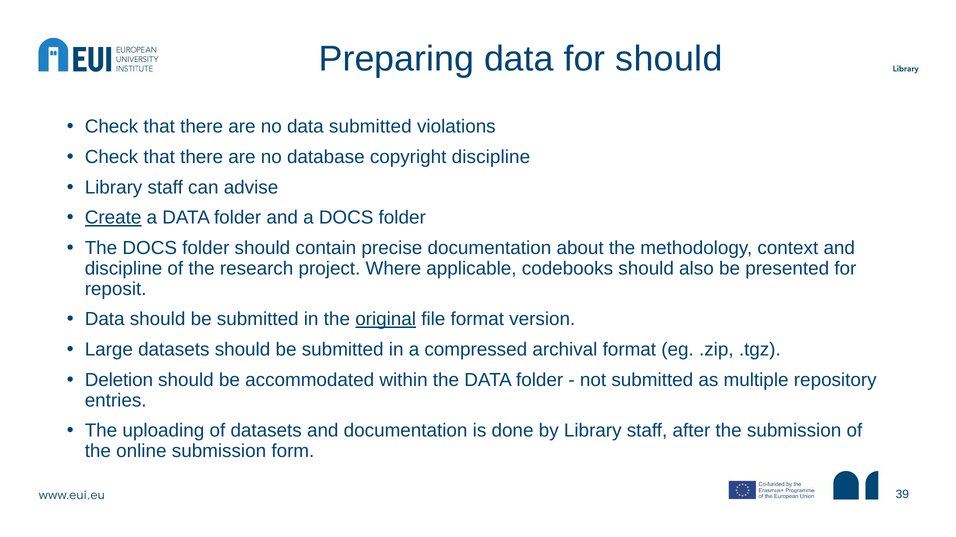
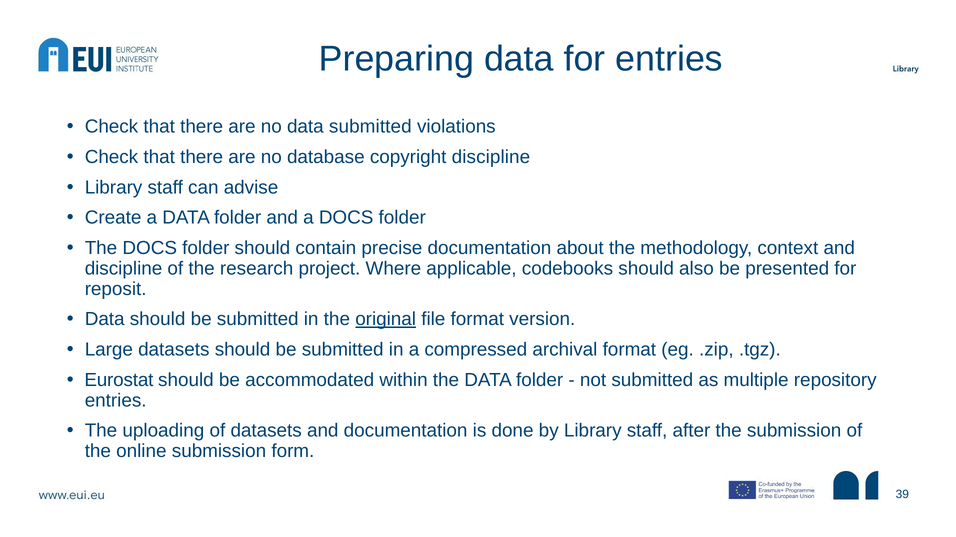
for should: should -> entries
Create underline: present -> none
Deletion: Deletion -> Eurostat
